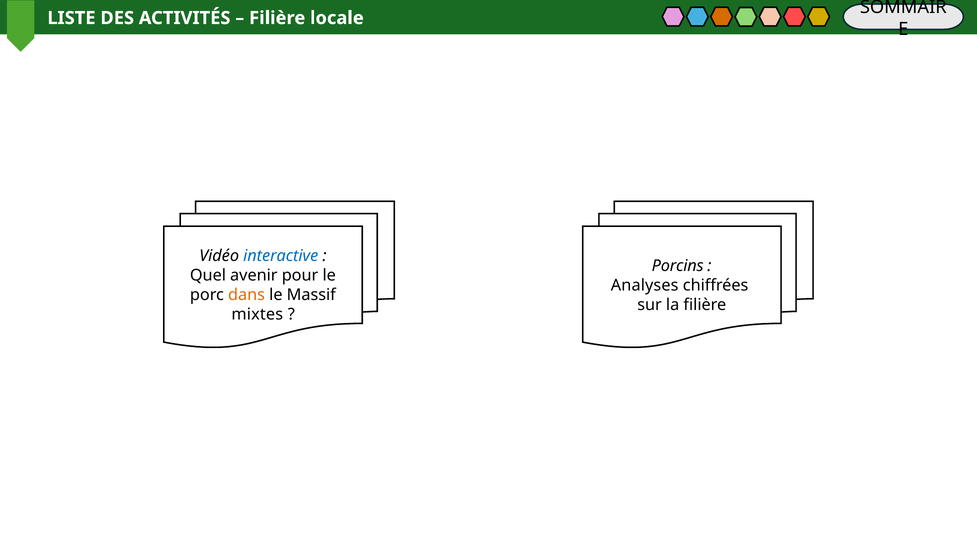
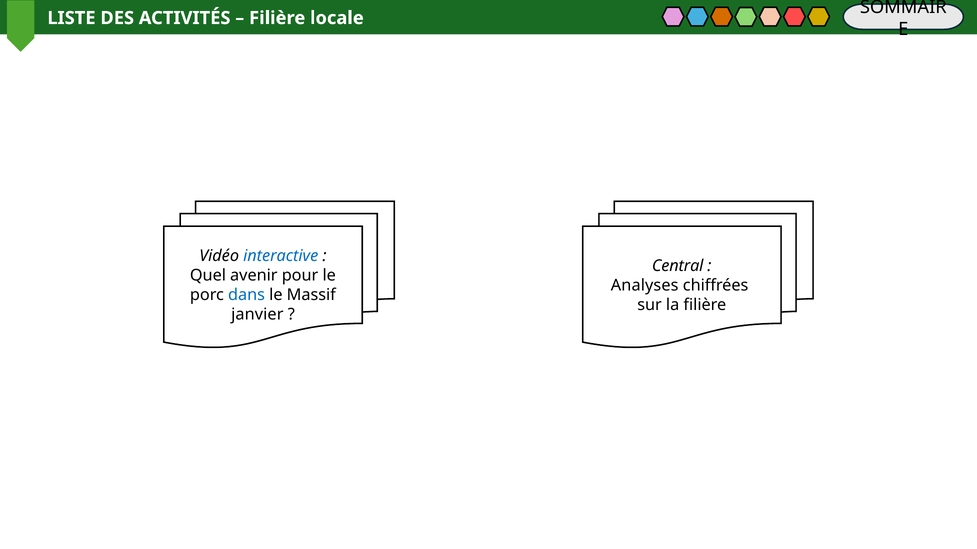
Porcins: Porcins -> Central
dans colour: orange -> blue
mixtes: mixtes -> janvier
